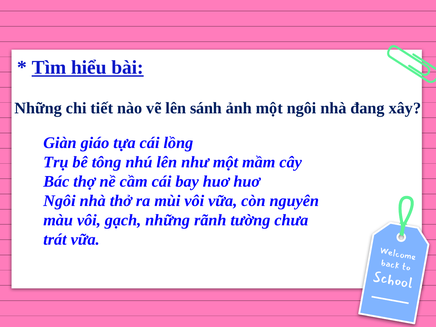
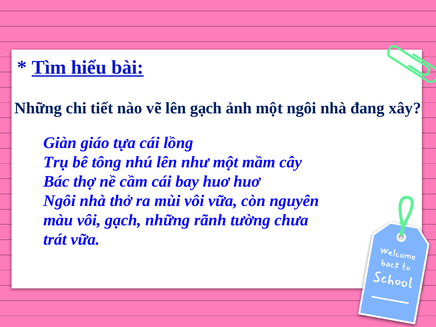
lên sánh: sánh -> gạch
